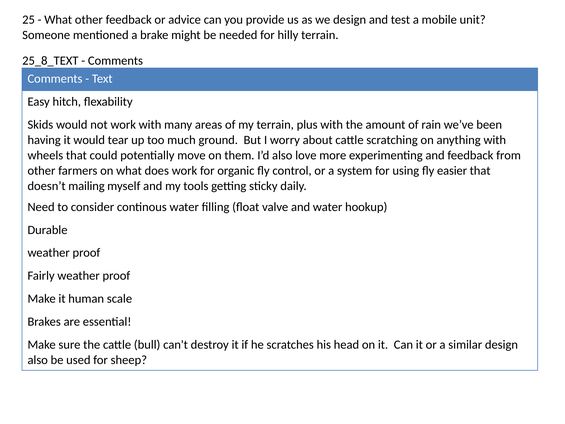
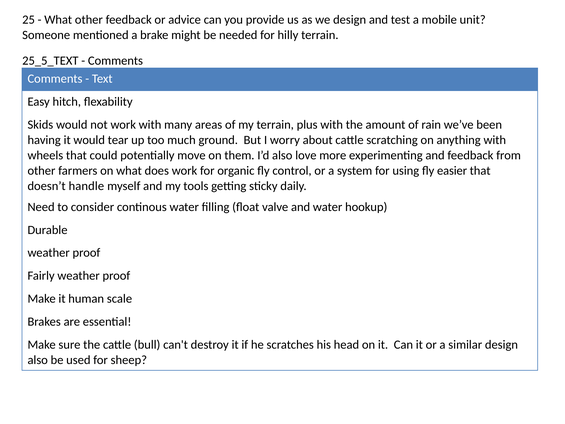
25_8_TEXT: 25_8_TEXT -> 25_5_TEXT
mailing: mailing -> handle
